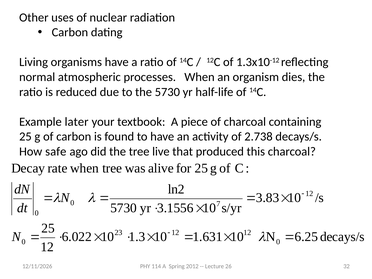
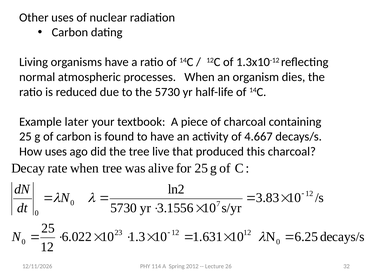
2.738: 2.738 -> 4.667
How safe: safe -> uses
